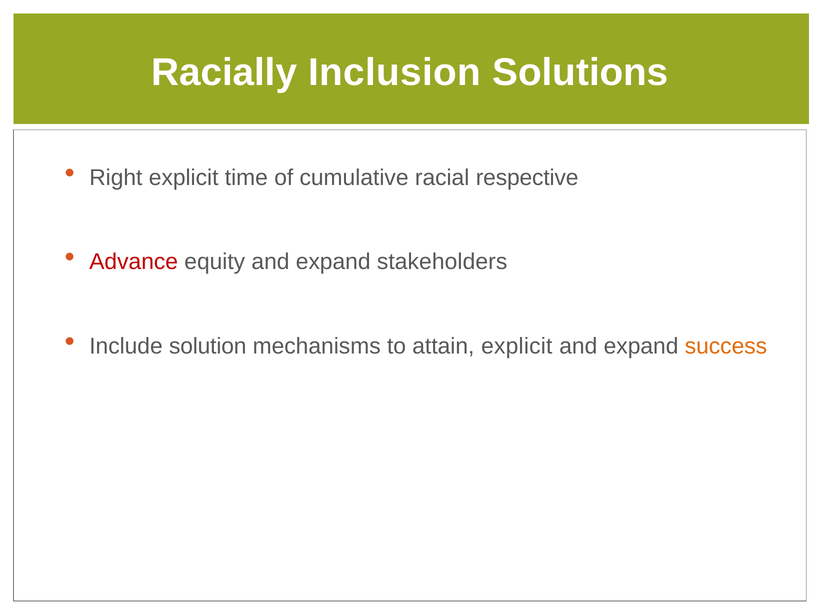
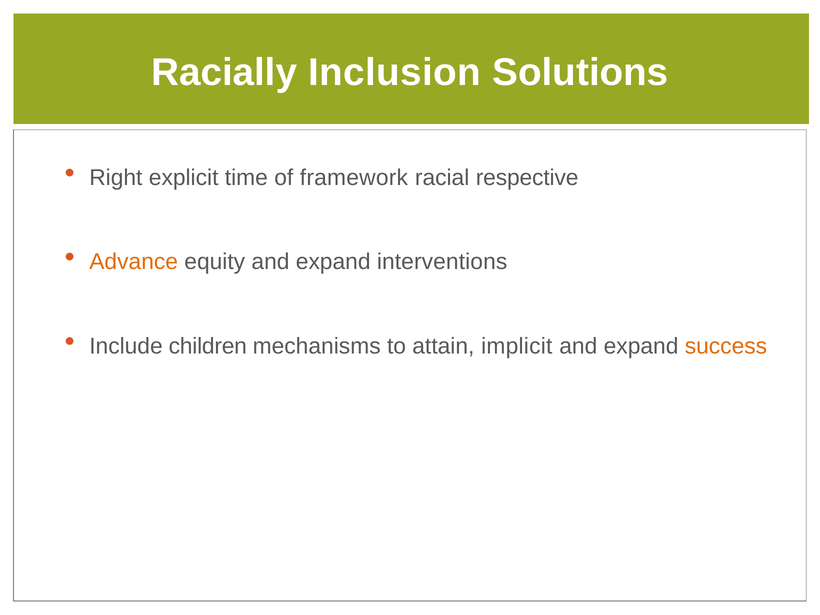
cumulative: cumulative -> framework
Advance colour: red -> orange
stakeholders: stakeholders -> interventions
solution: solution -> children
attain explicit: explicit -> implicit
